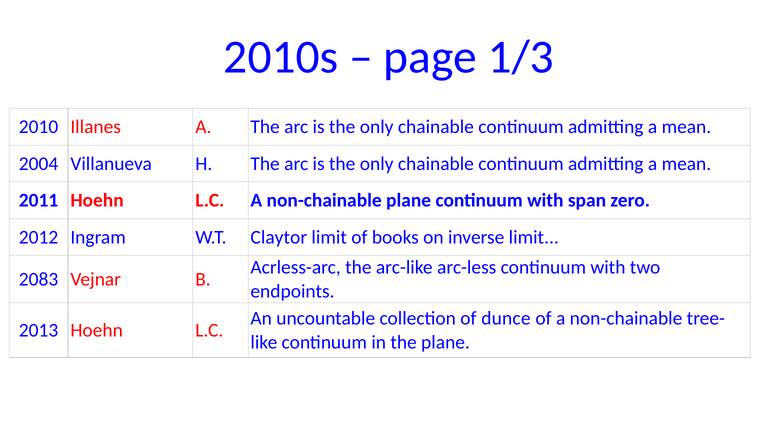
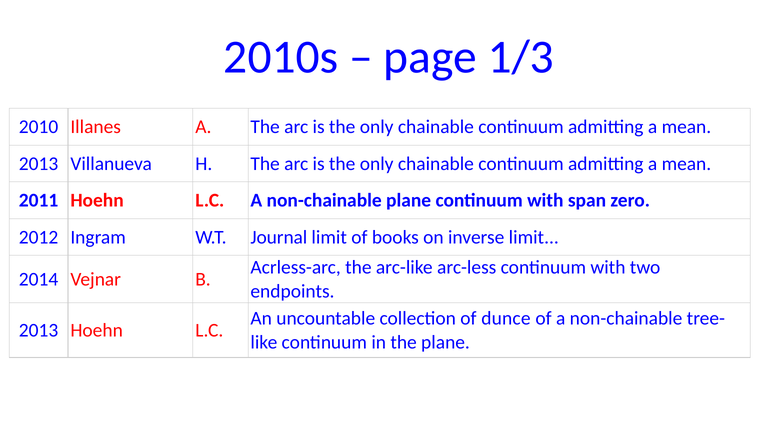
2004 at (39, 164): 2004 -> 2013
Claytor: Claytor -> Journal
2083: 2083 -> 2014
